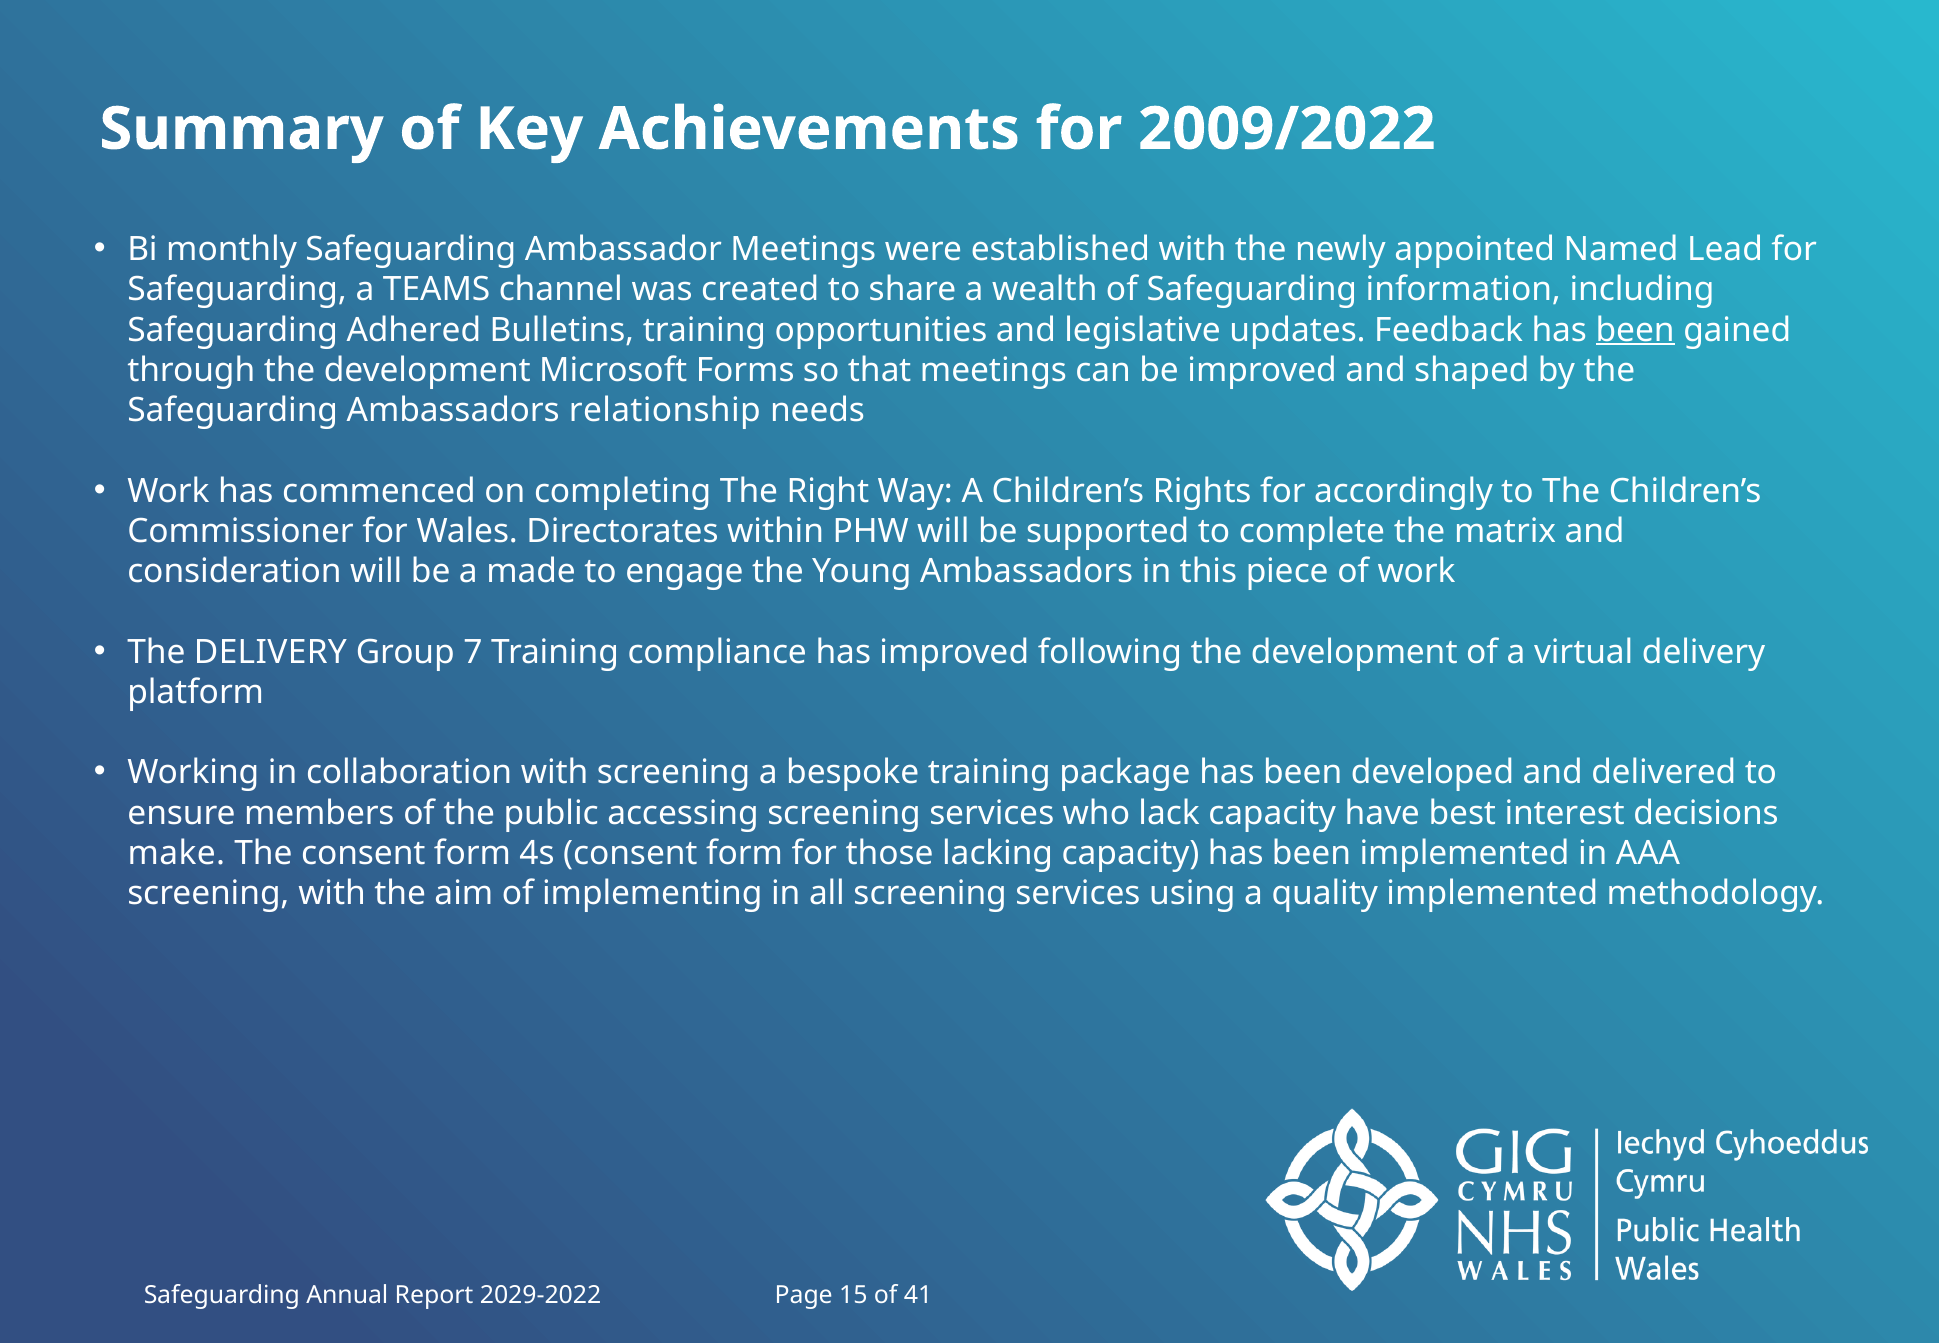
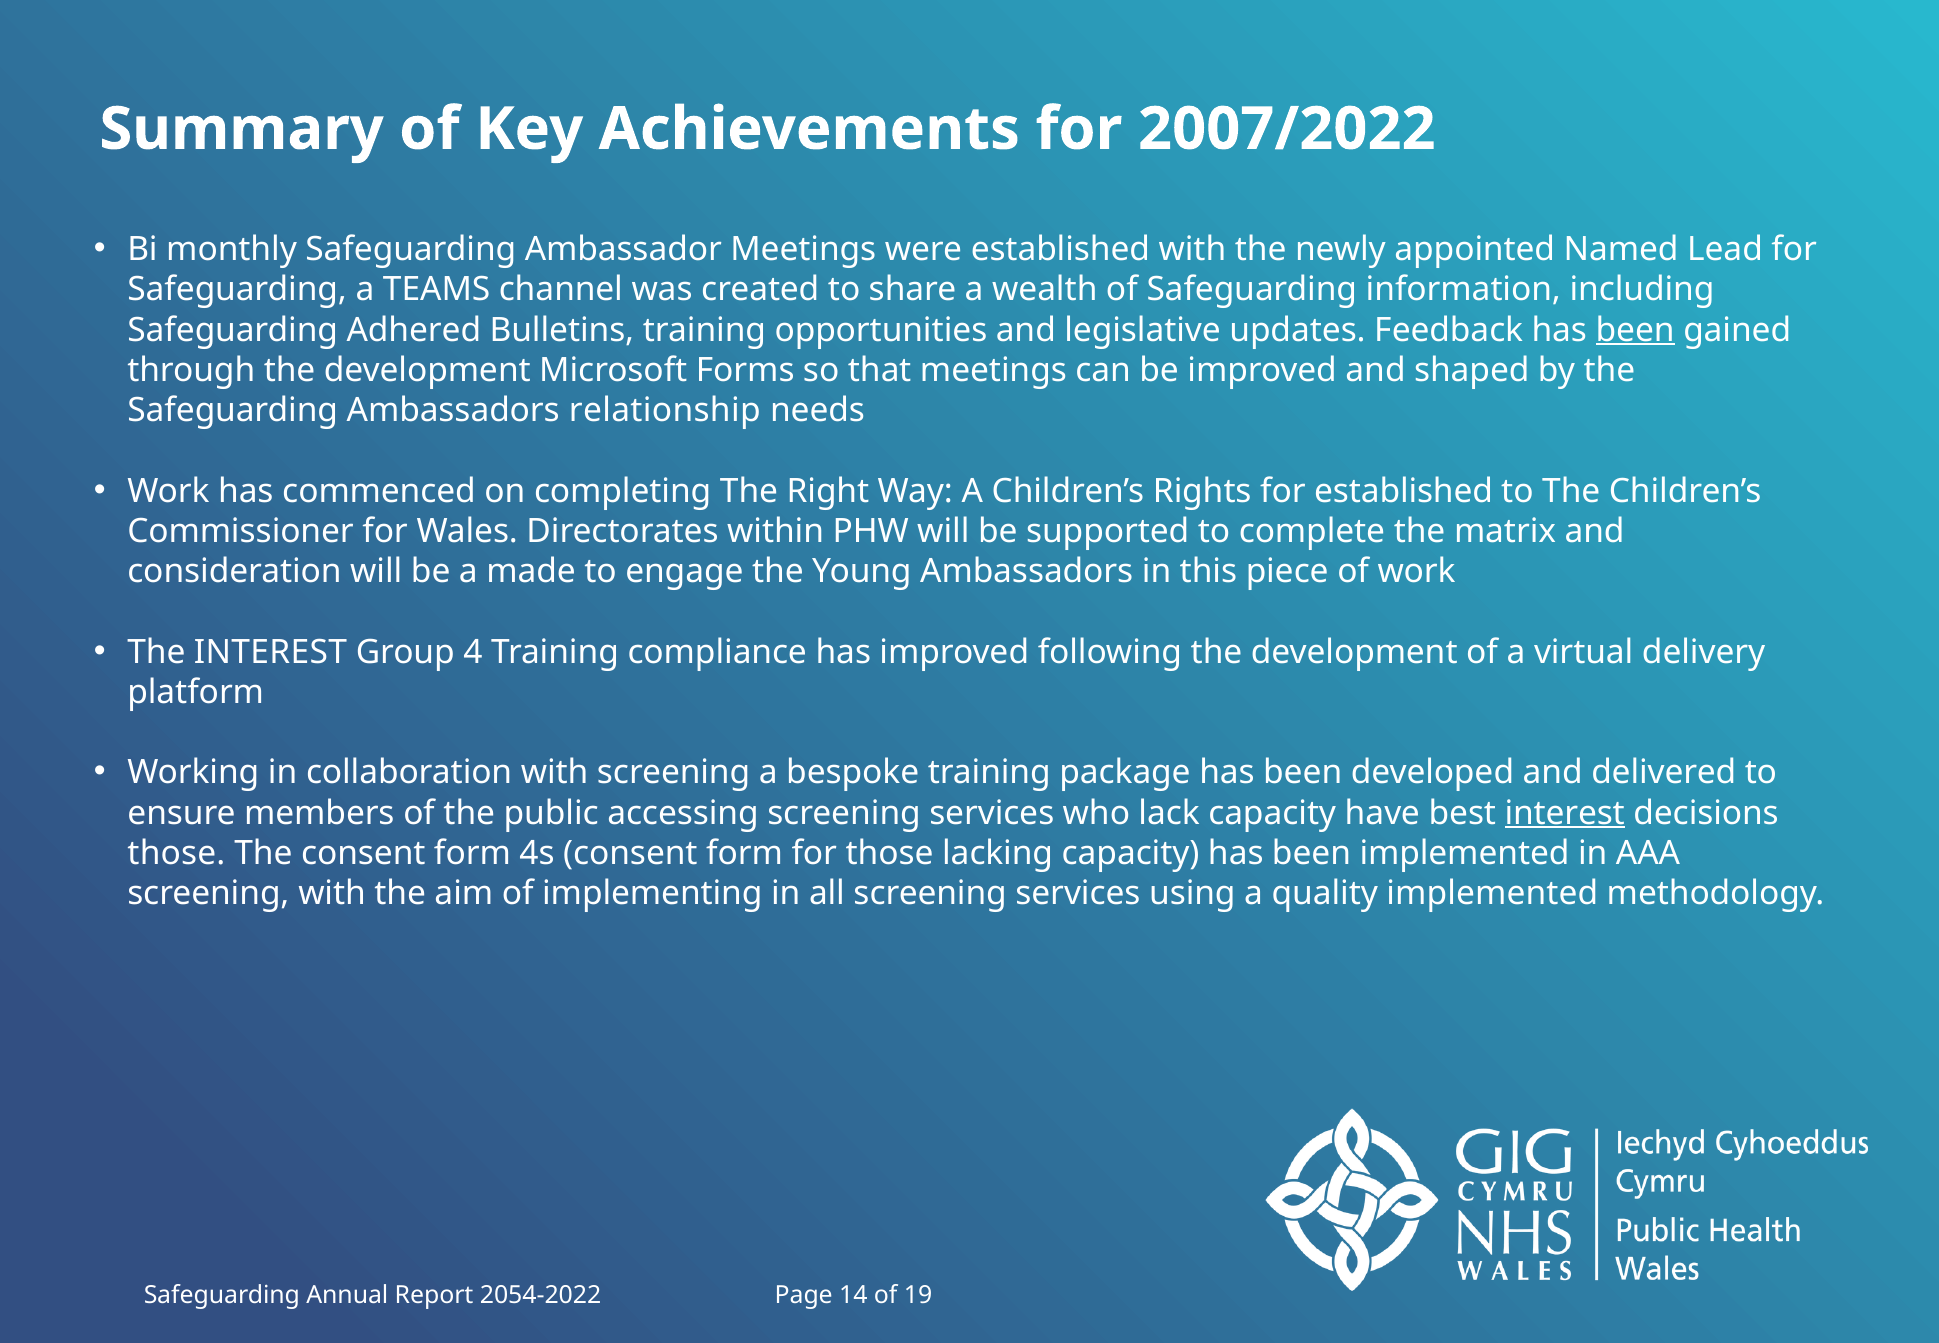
2009/2022: 2009/2022 -> 2007/2022
for accordingly: accordingly -> established
The DELIVERY: DELIVERY -> INTEREST
7: 7 -> 4
interest at (1565, 813) underline: none -> present
make at (176, 853): make -> those
2029-2022: 2029-2022 -> 2054-2022
15: 15 -> 14
41: 41 -> 19
